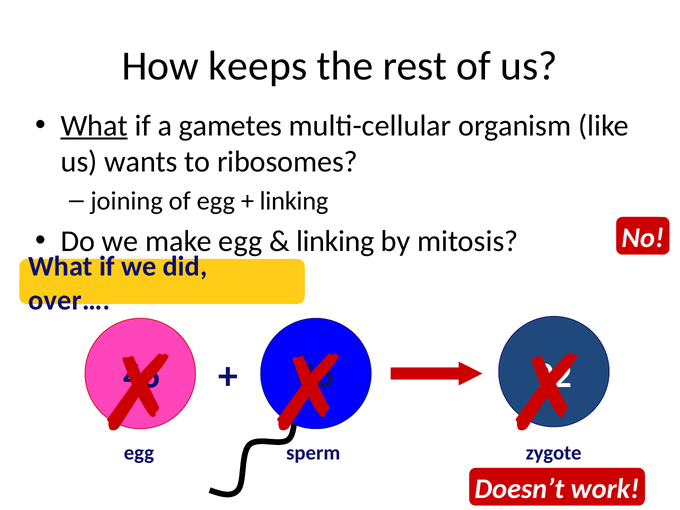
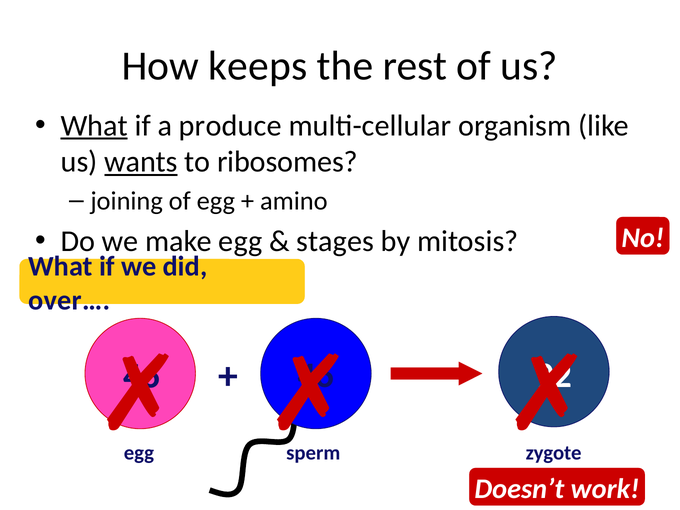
gametes: gametes -> produce
wants underline: none -> present
linking at (294, 201): linking -> amino
linking at (335, 241): linking -> stages
